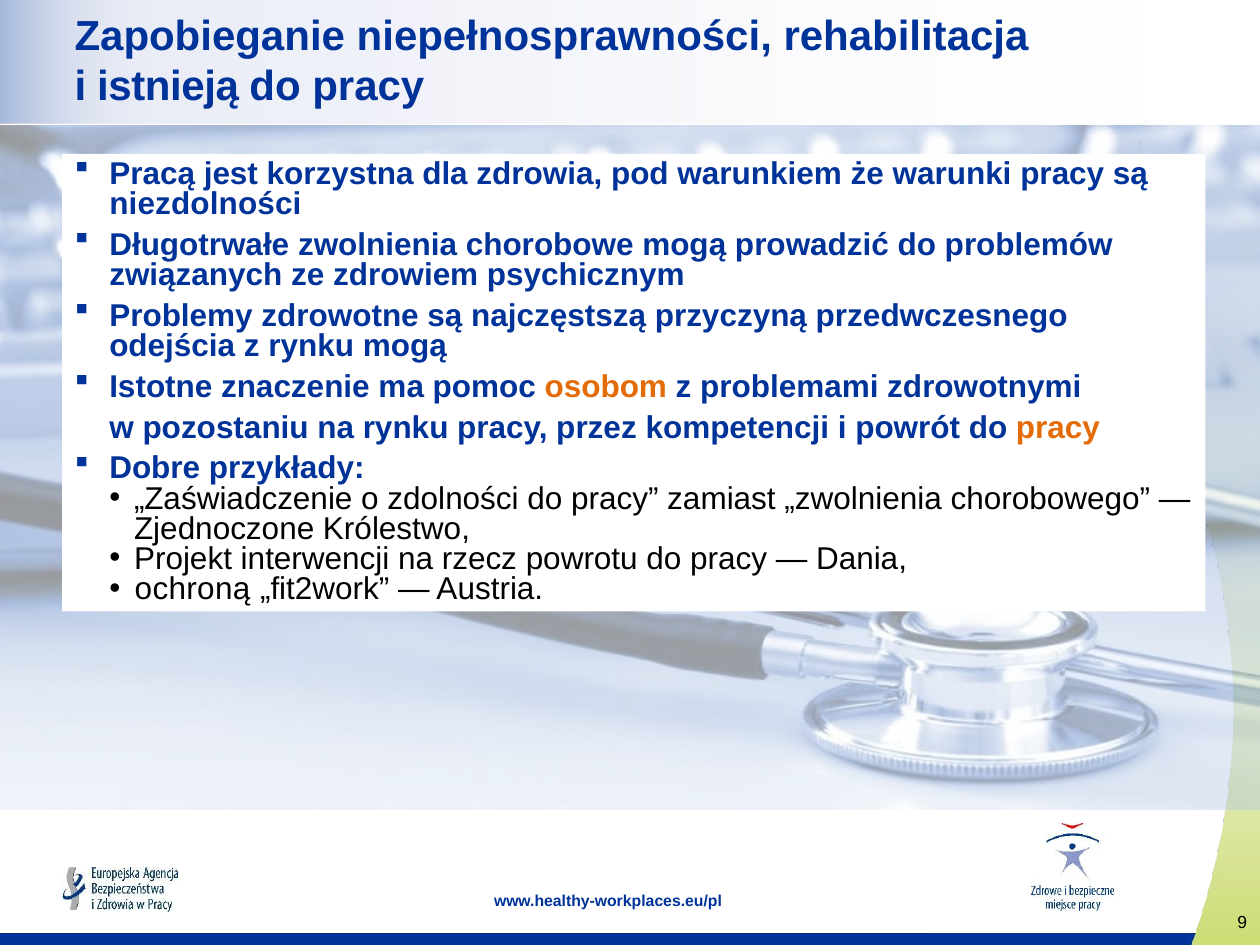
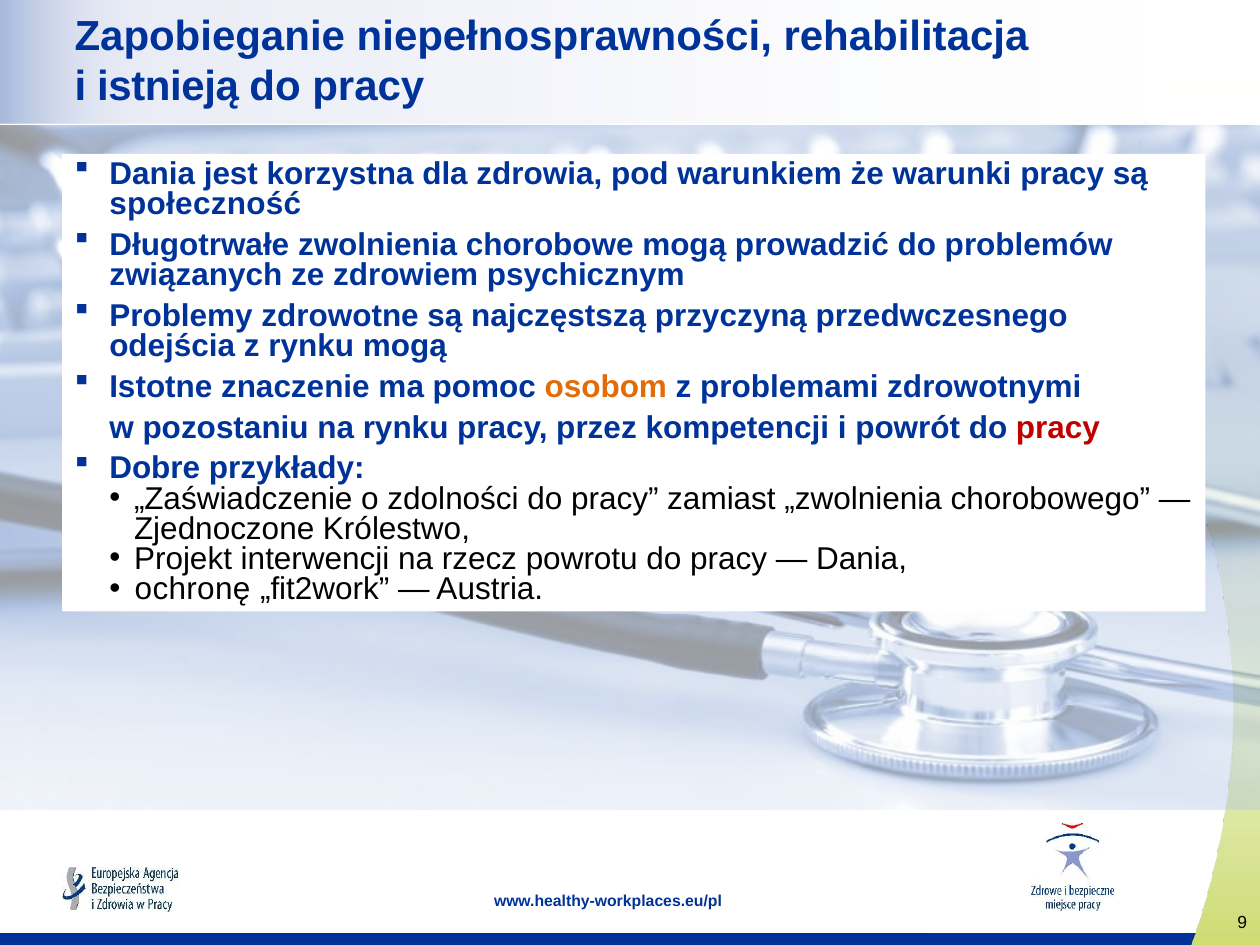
Pracą at (152, 174): Pracą -> Dania
niezdolności: niezdolności -> społeczność
pracy at (1058, 428) colour: orange -> red
ochroną: ochroną -> ochronę
